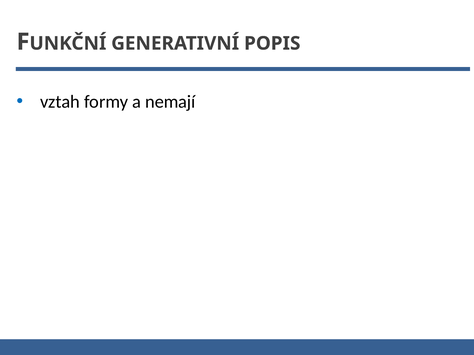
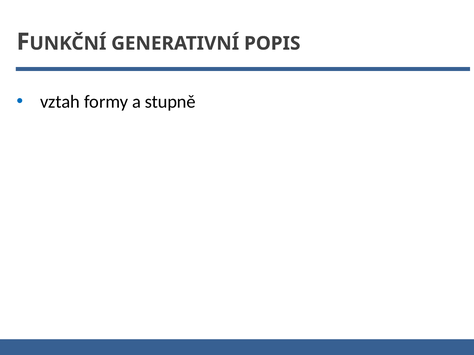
nemají: nemají -> stupně
